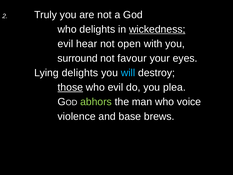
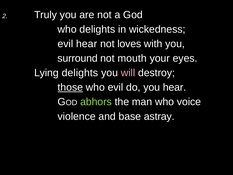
wickedness underline: present -> none
open: open -> loves
favour: favour -> mouth
will colour: light blue -> pink
you plea: plea -> hear
brews: brews -> astray
